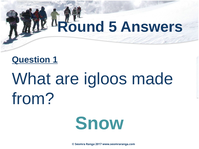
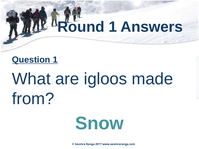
Round 5: 5 -> 1
